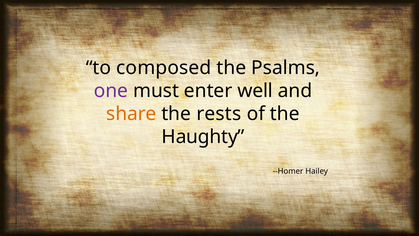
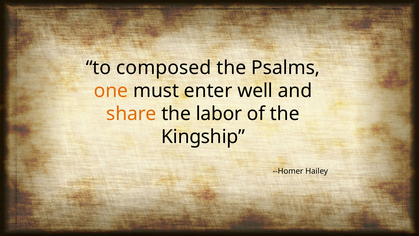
one colour: purple -> orange
rests: rests -> labor
Haughty: Haughty -> Kingship
